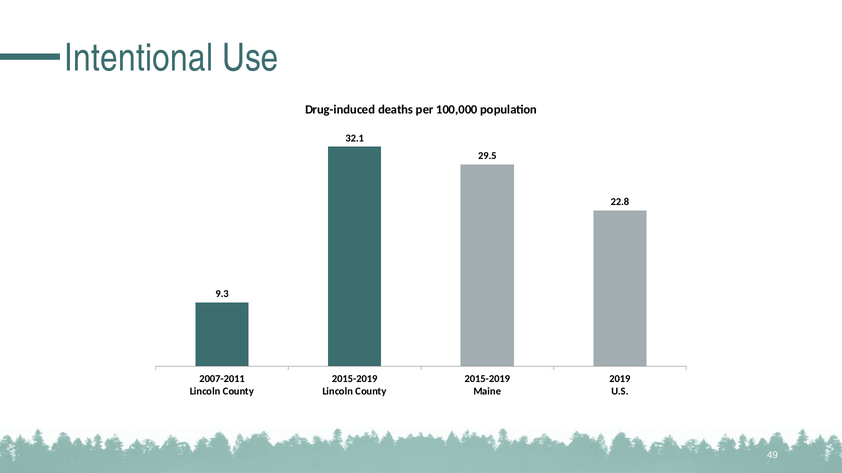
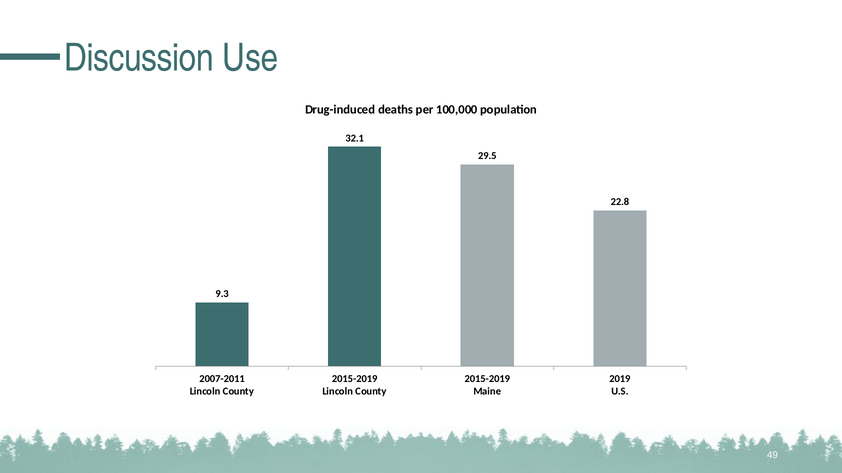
Intentional: Intentional -> Discussion
